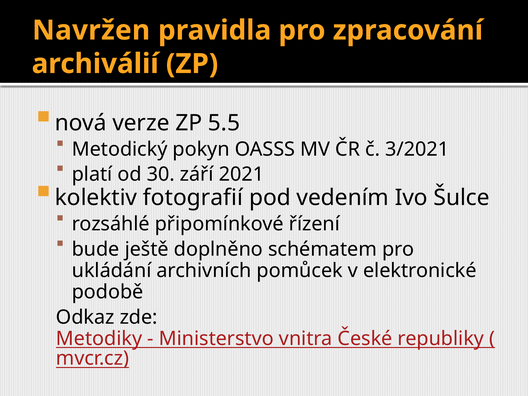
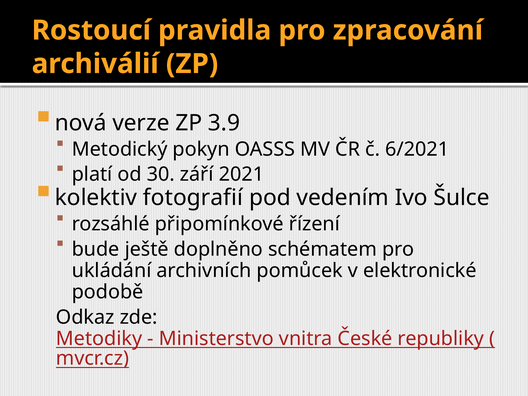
Navržen: Navržen -> Rostoucí
5.5: 5.5 -> 3.9
3/2021: 3/2021 -> 6/2021
